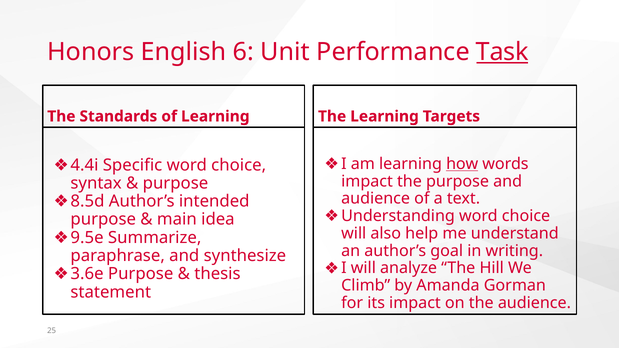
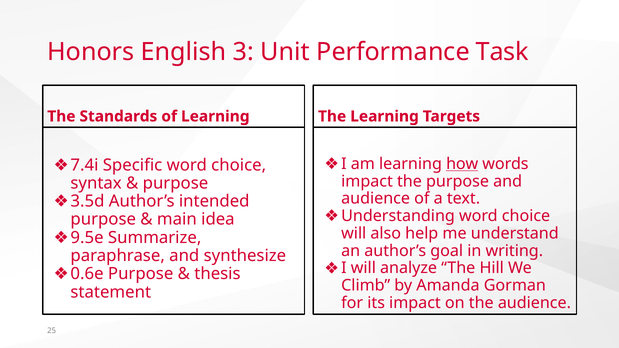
6: 6 -> 3
Task underline: present -> none
4.4i: 4.4i -> 7.4i
8.5d: 8.5d -> 3.5d
3.6e: 3.6e -> 0.6e
